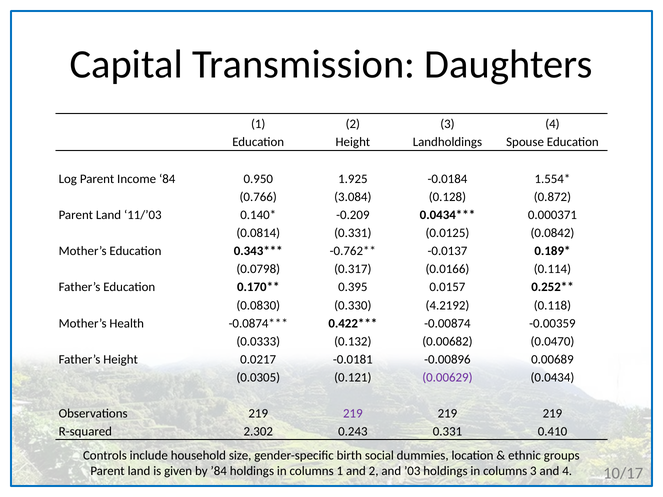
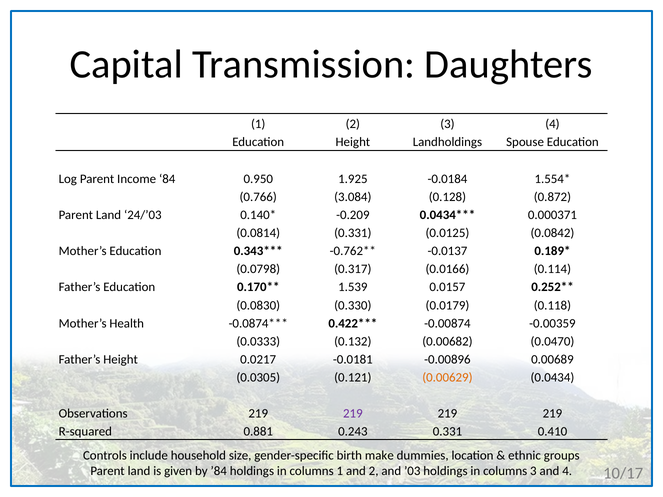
11/’03: 11/’03 -> 24/’03
0.395: 0.395 -> 1.539
4.2192: 4.2192 -> 0.0179
0.00629 colour: purple -> orange
2.302: 2.302 -> 0.881
social: social -> make
